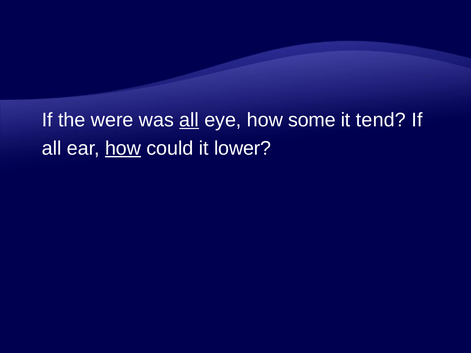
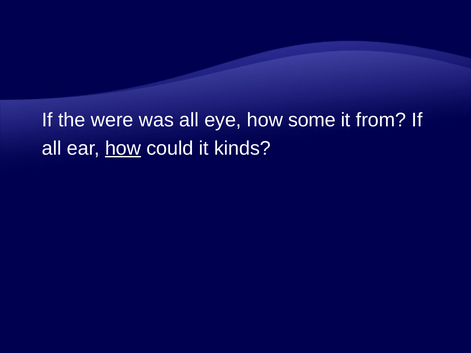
all at (189, 120) underline: present -> none
tend: tend -> from
lower: lower -> kinds
